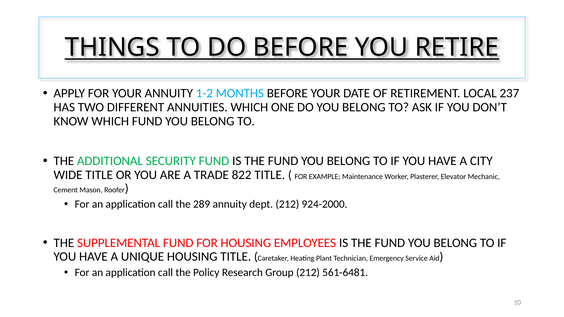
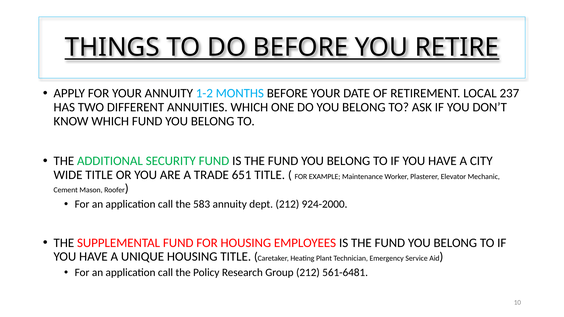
822: 822 -> 651
289: 289 -> 583
